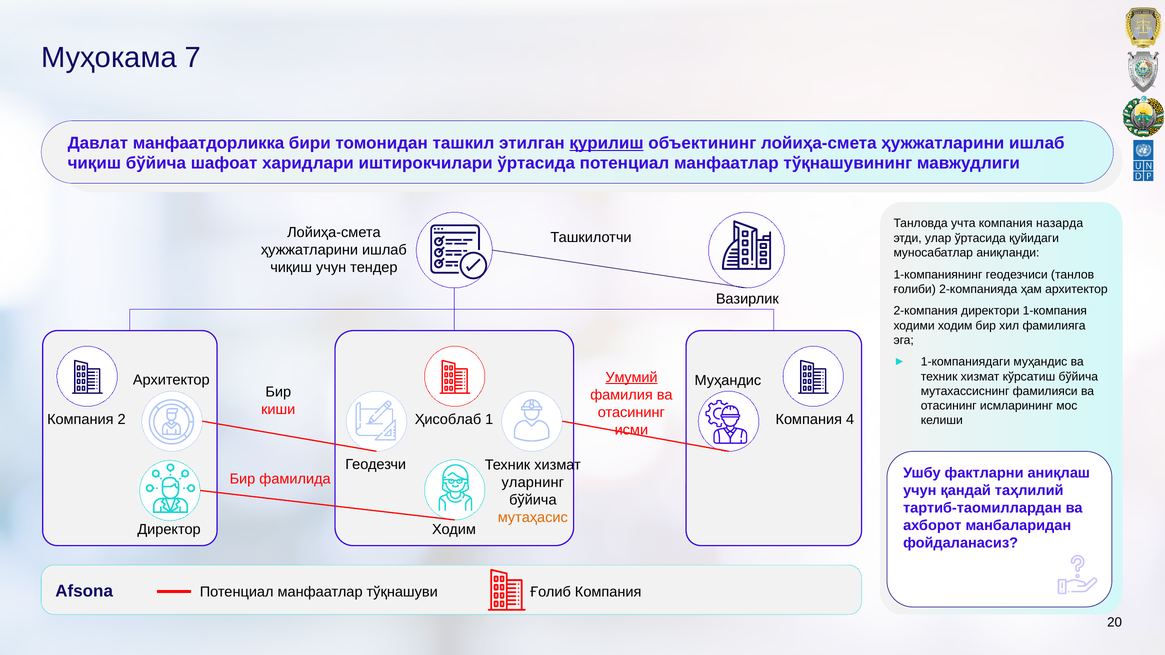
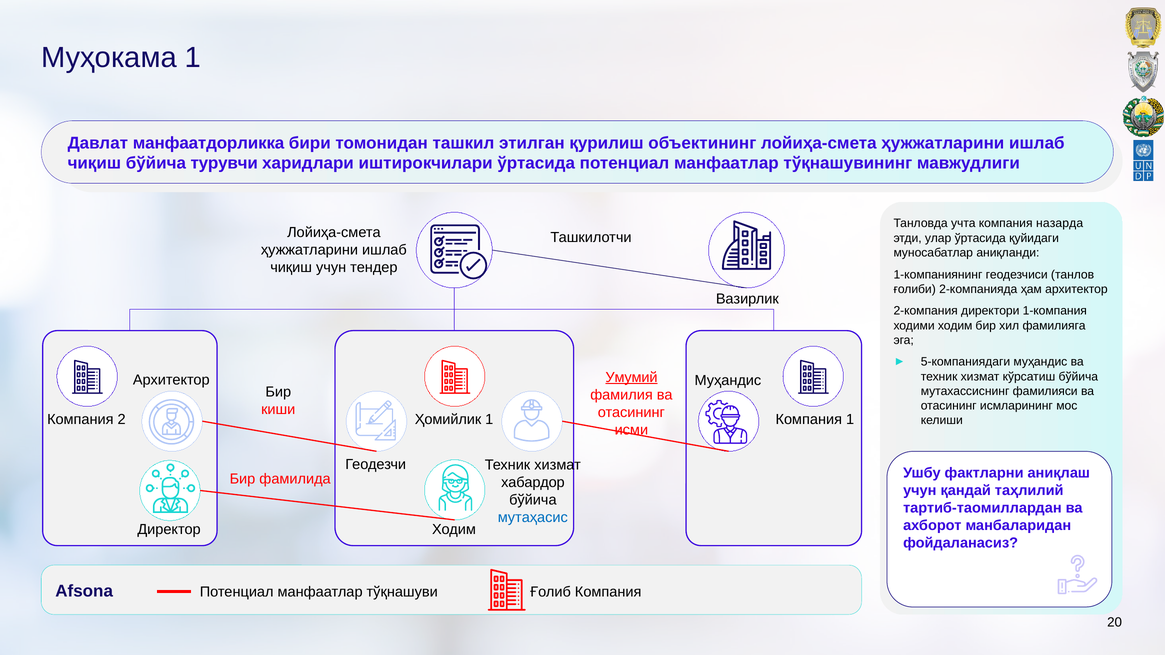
Муҳокама 7: 7 -> 1
қурилиш underline: present -> none
шафоат: шафоат -> турувчи
1-компаниядаги: 1-компаниядаги -> 5-компаниядаги
Ҳисоблаб: Ҳисоблаб -> Ҳомийлик
Компания 4: 4 -> 1
уларнинг: уларнинг -> хабардор
мутаҳасис colour: orange -> blue
